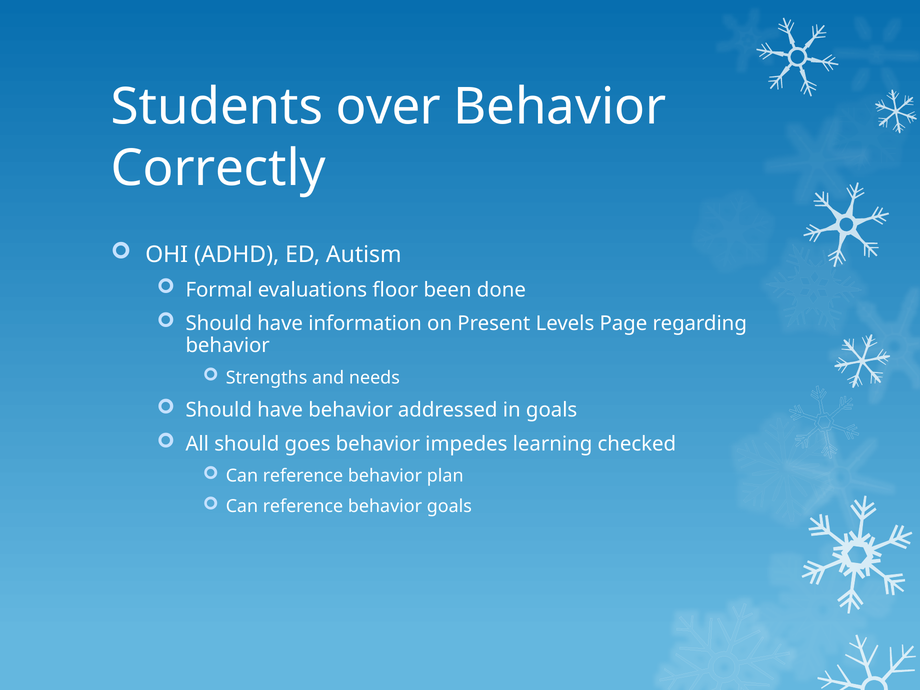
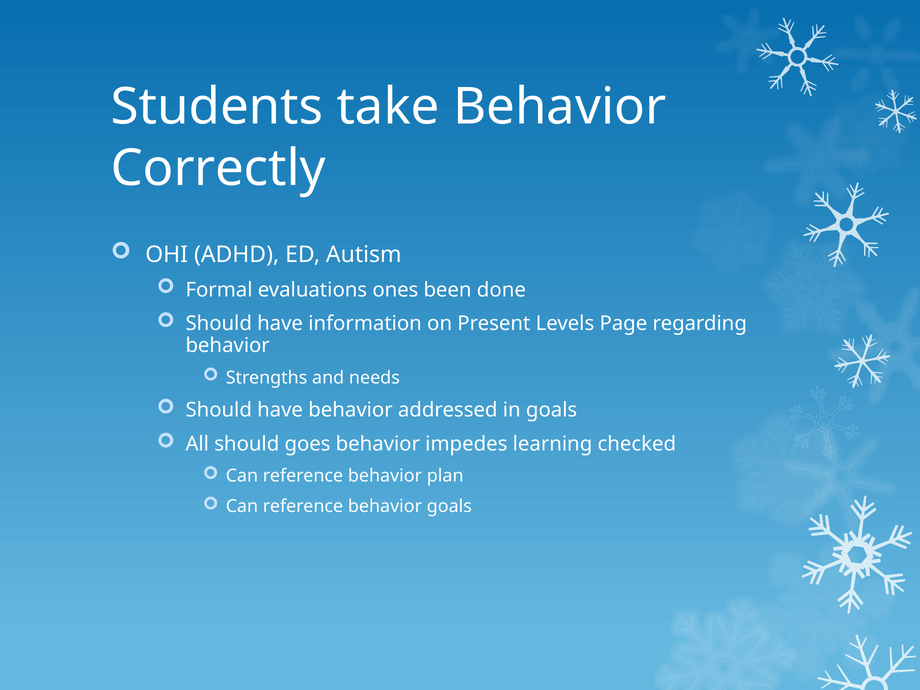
over: over -> take
floor: floor -> ones
